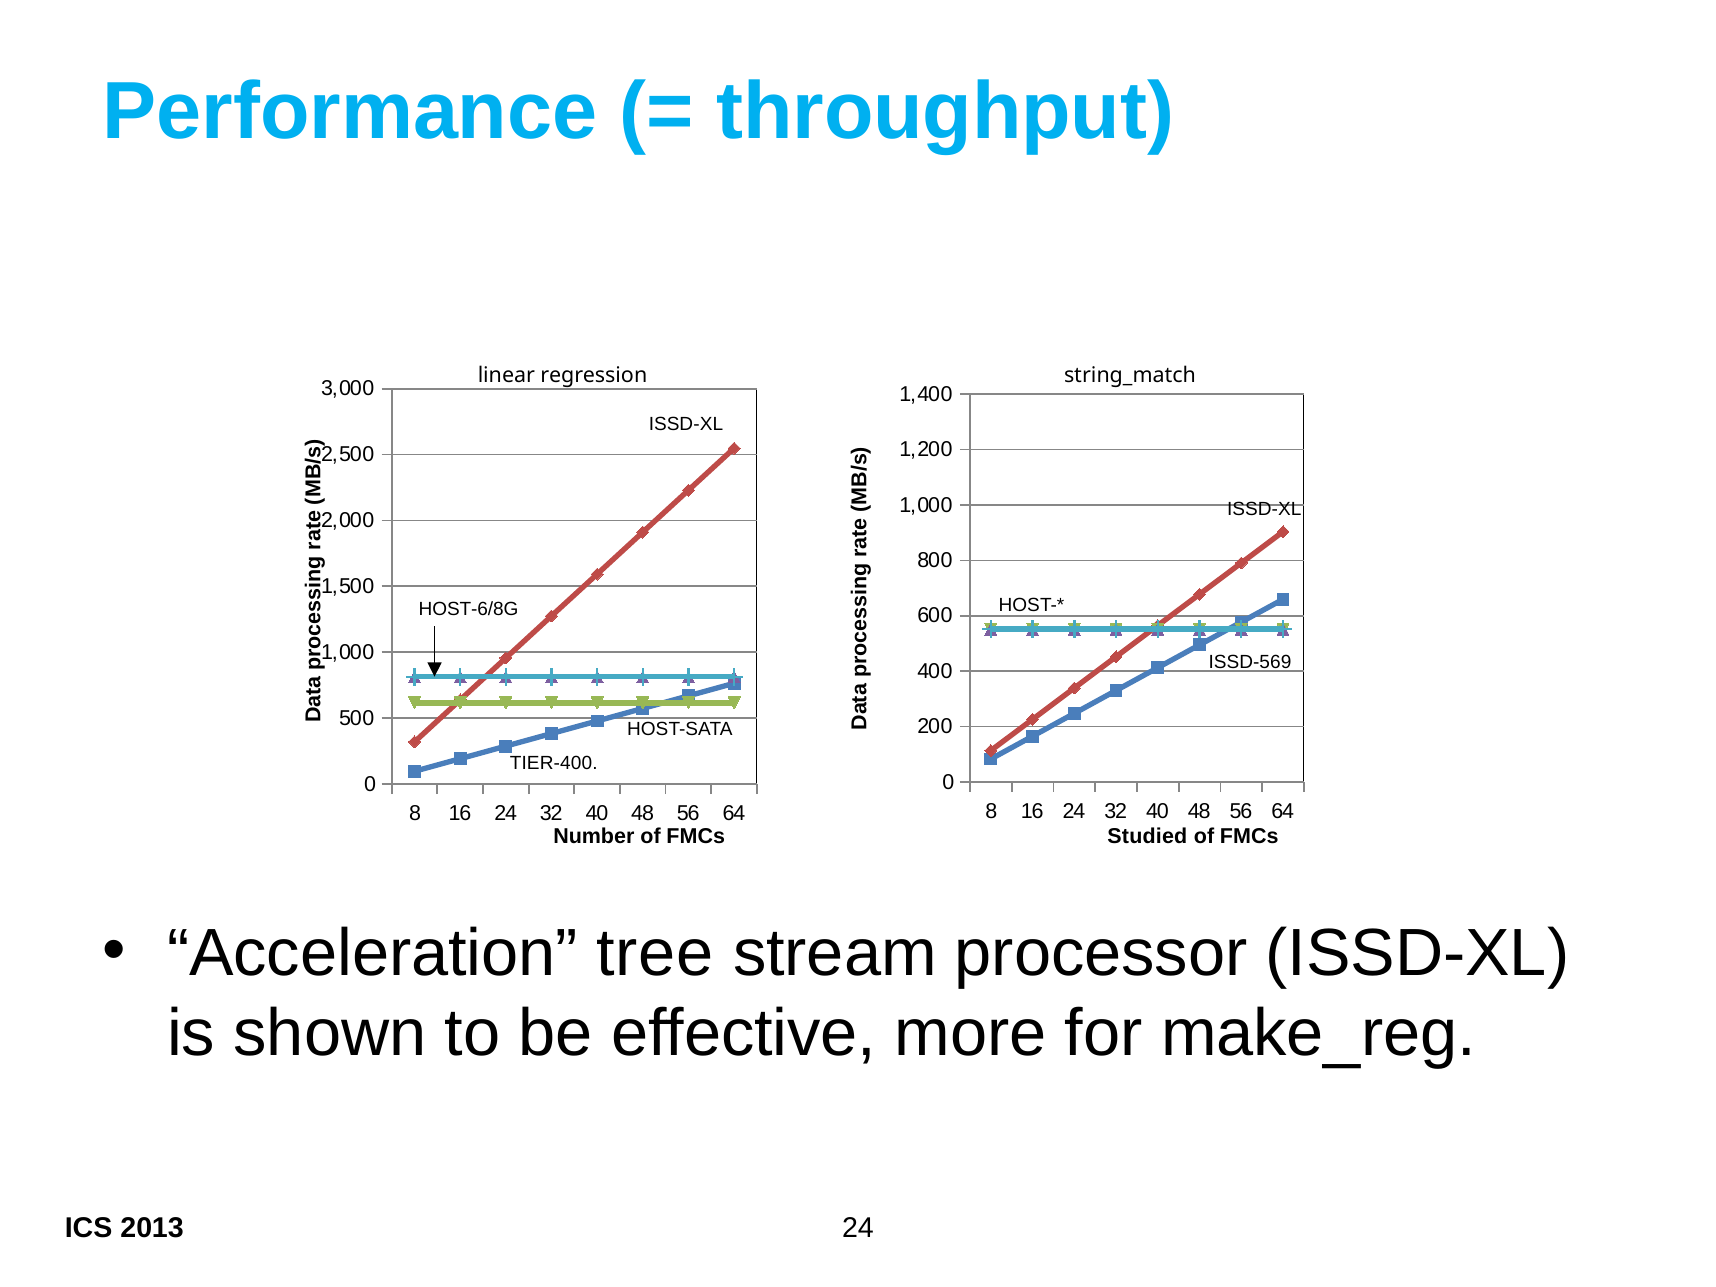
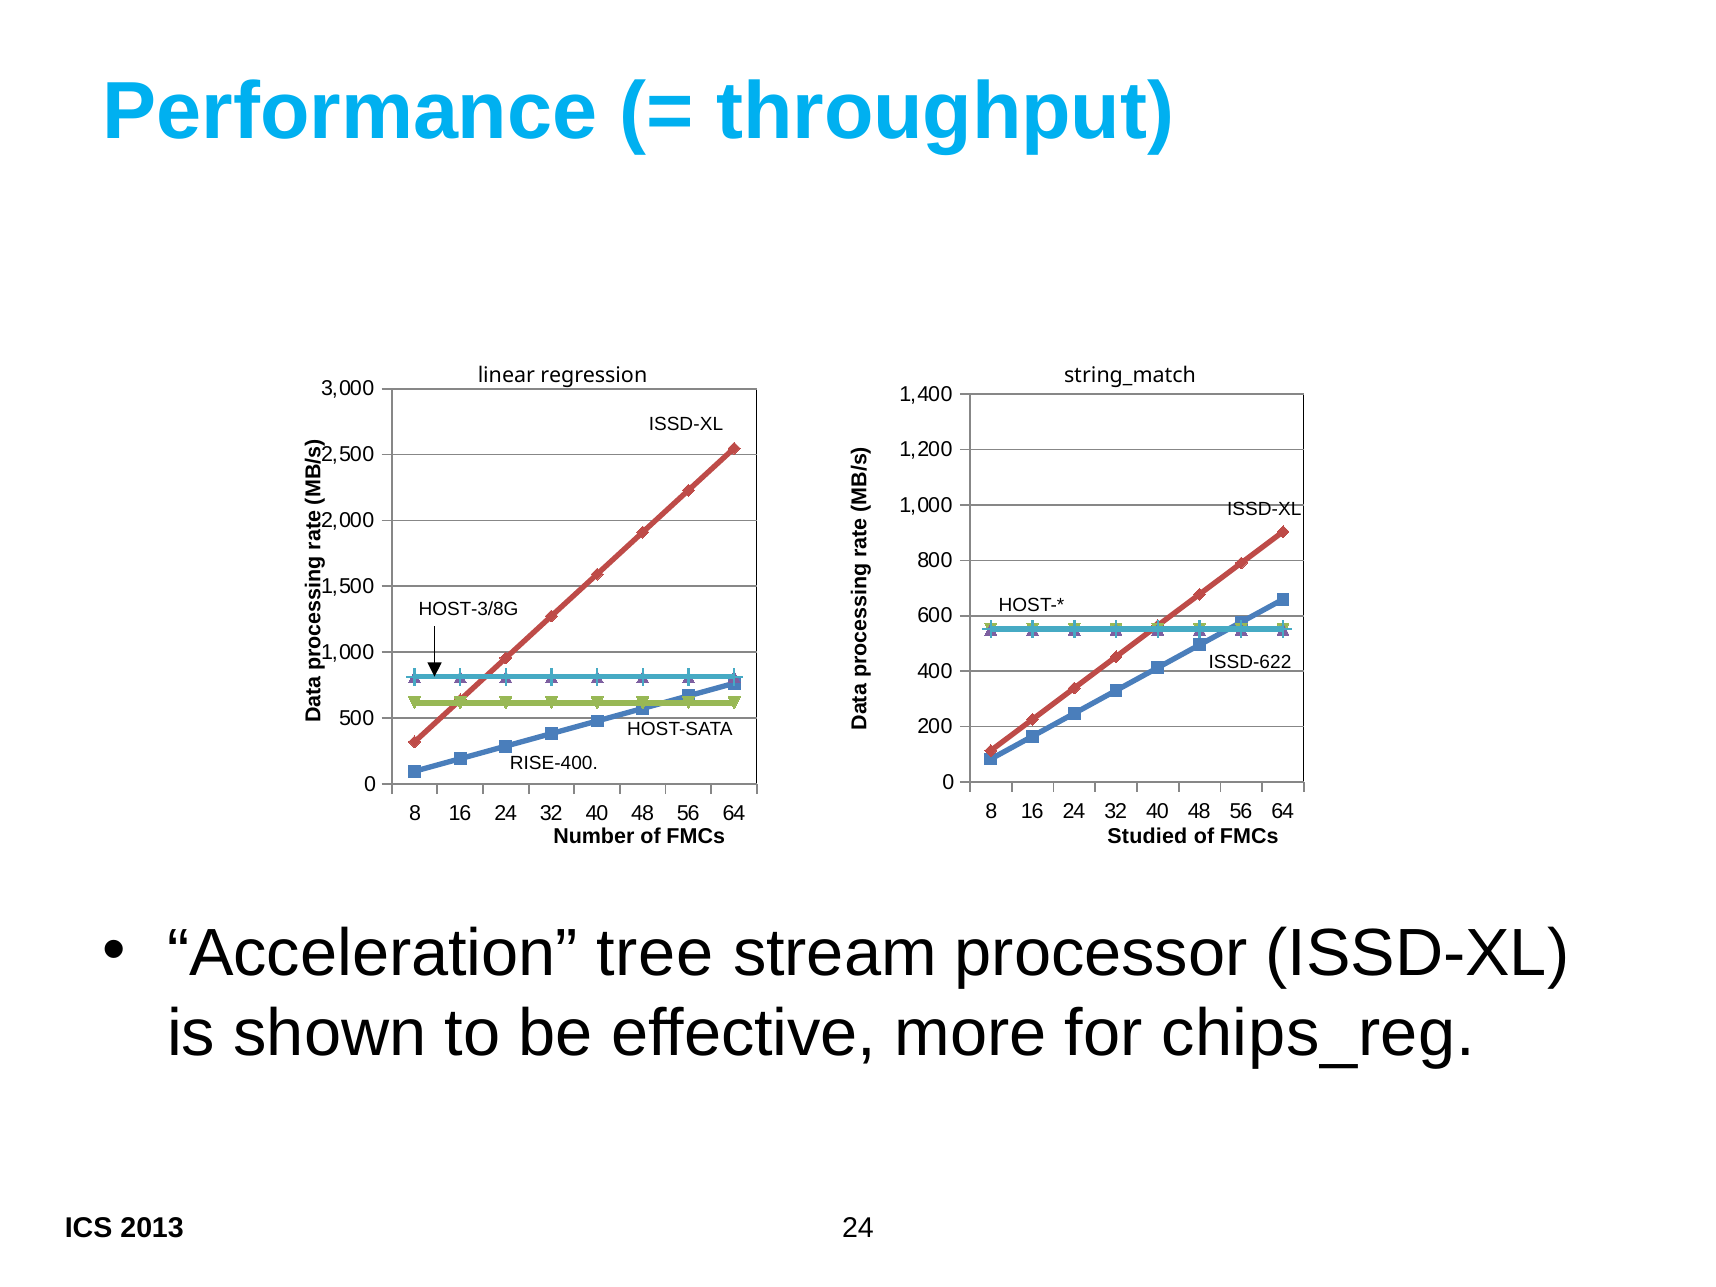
HOST-6/8G: HOST-6/8G -> HOST-3/8G
ISSD-569: ISSD-569 -> ISSD-622
TIER-400: TIER-400 -> RISE-400
make_reg: make_reg -> chips_reg
